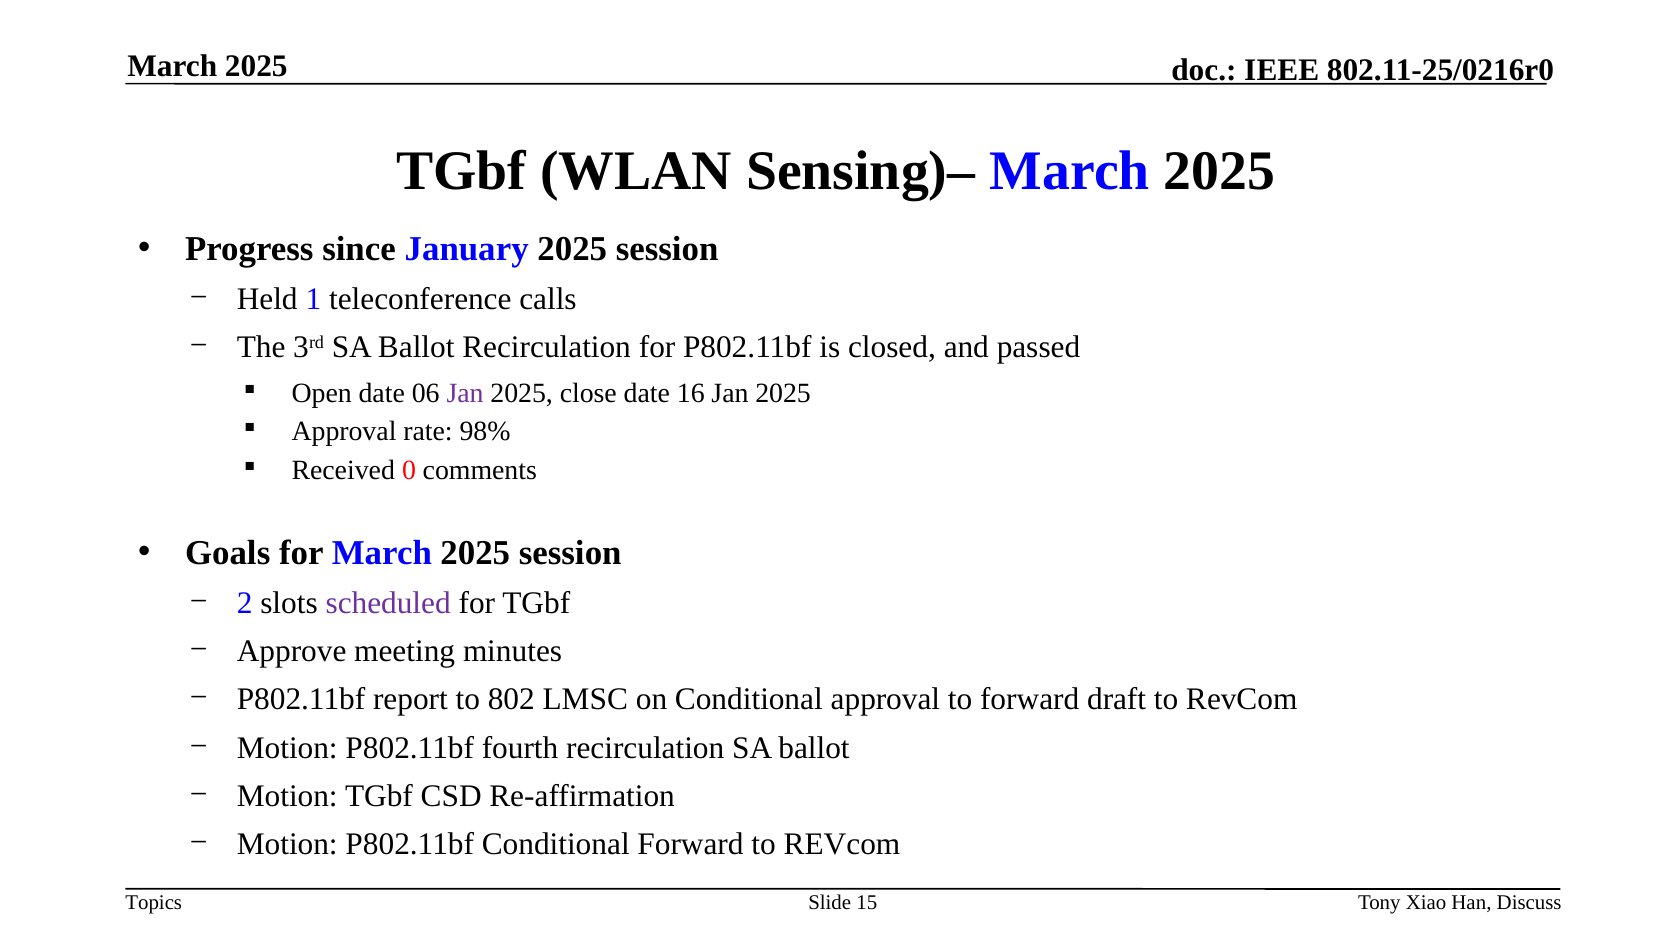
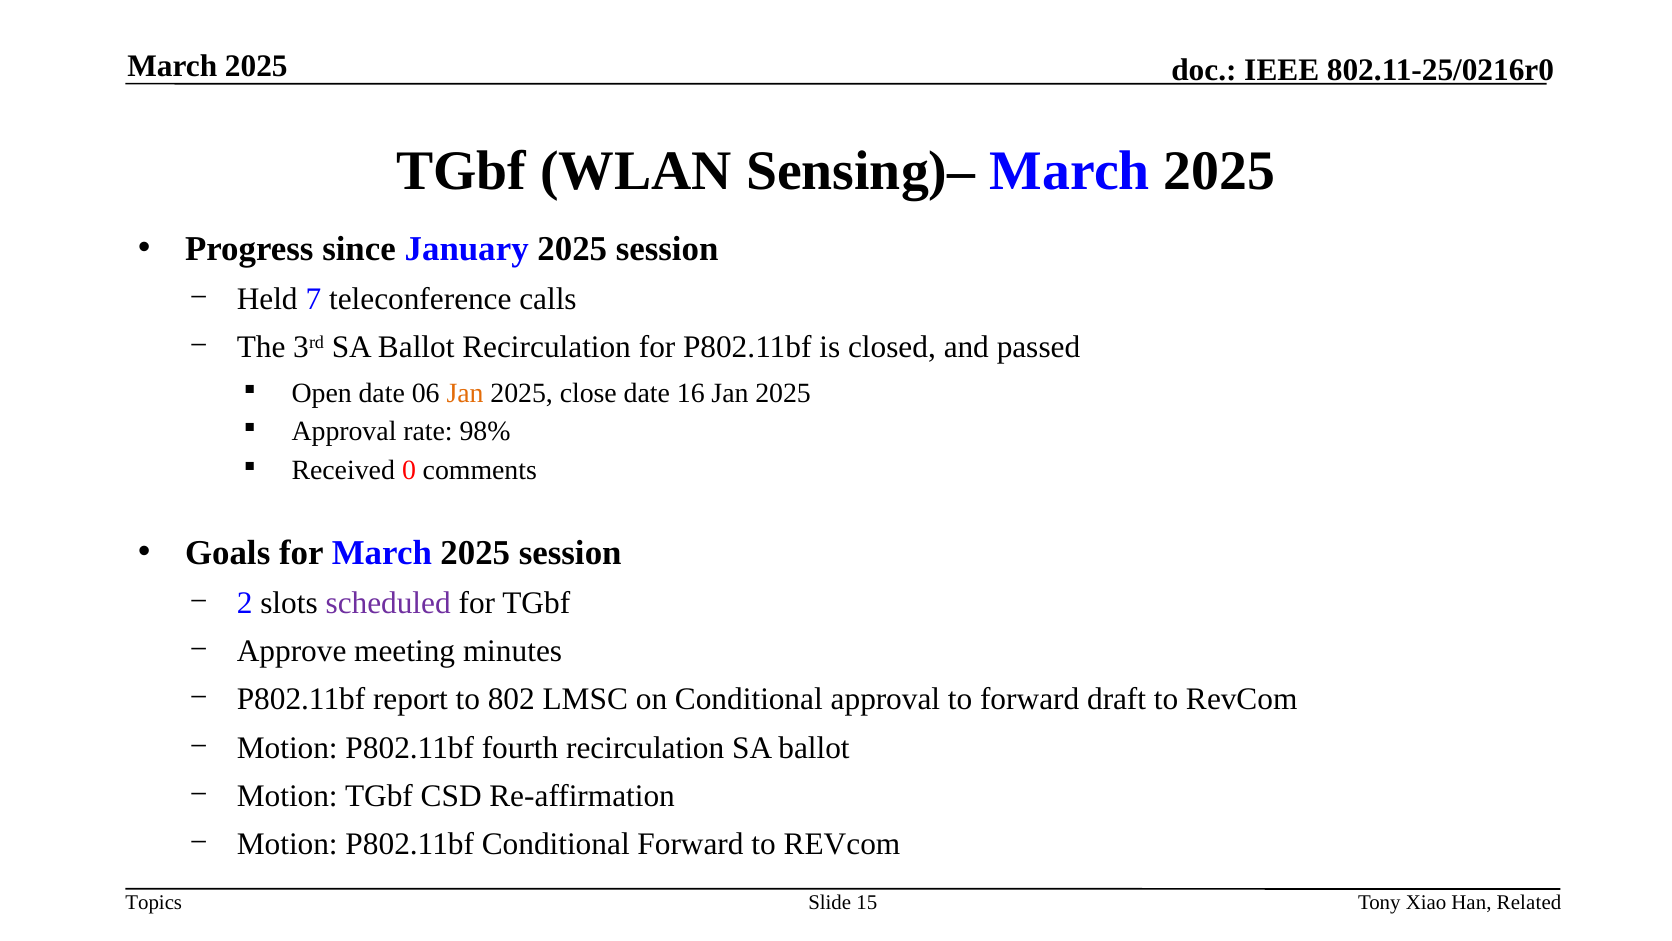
1: 1 -> 7
Jan at (465, 393) colour: purple -> orange
Discuss: Discuss -> Related
